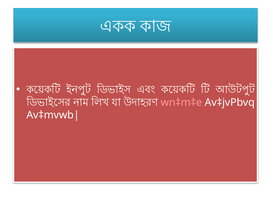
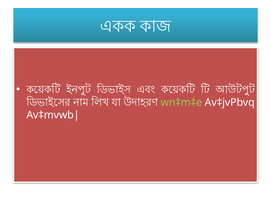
wn‡m‡e colour: pink -> light green
